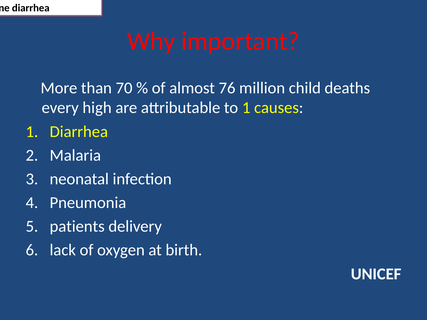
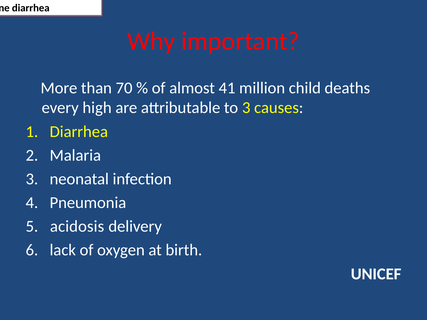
76: 76 -> 41
to 1: 1 -> 3
patients: patients -> acidosis
